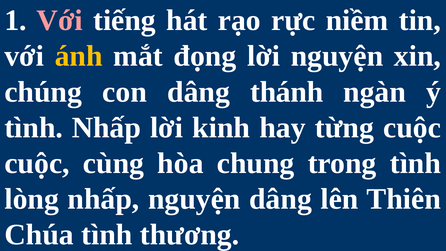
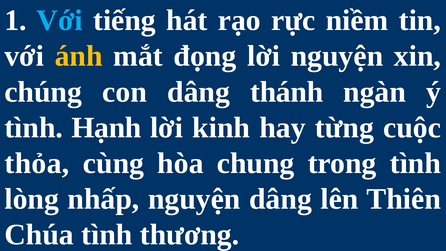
Với at (60, 20) colour: pink -> light blue
tình Nhấp: Nhấp -> Hạnh
cuộc at (37, 163): cuộc -> thỏa
